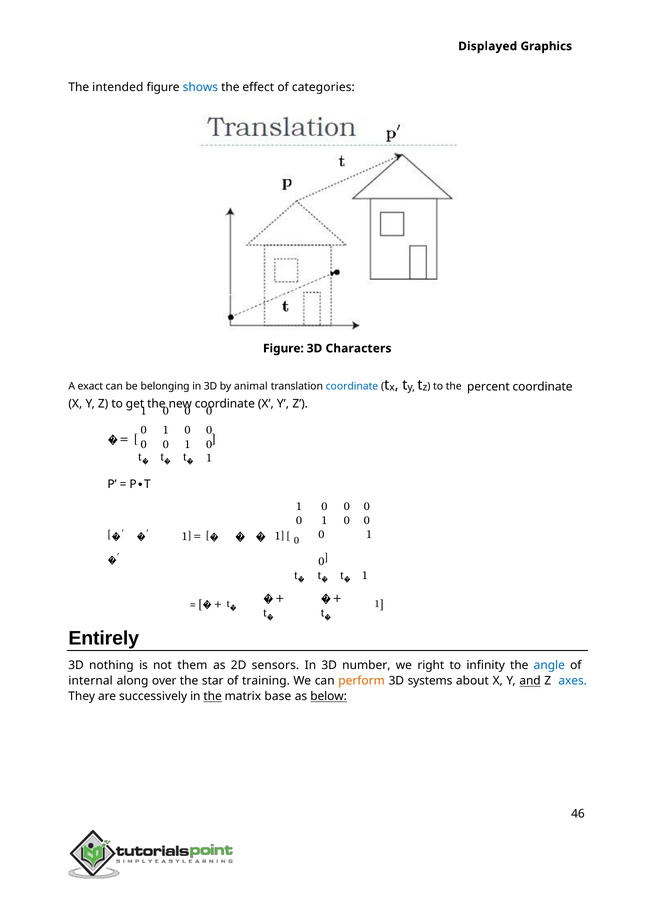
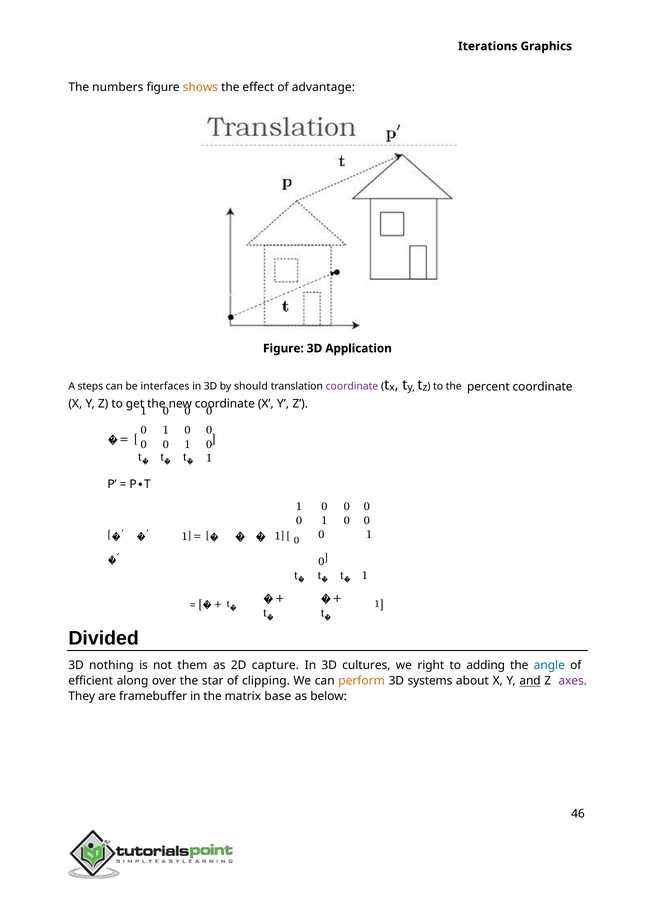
Displayed: Displayed -> Iterations
intended: intended -> numbers
shows colour: blue -> orange
categories: categories -> advantage
Characters: Characters -> Application
exact: exact -> steps
belonging: belonging -> interfaces
animal: animal -> should
coordinate at (352, 386) colour: blue -> purple
Entirely: Entirely -> Divided
sensors: sensors -> capture
number: number -> cultures
infinity: infinity -> adding
internal: internal -> efficient
training: training -> clipping
axes colour: blue -> purple
successively: successively -> framebuffer
the at (213, 696) underline: present -> none
below underline: present -> none
